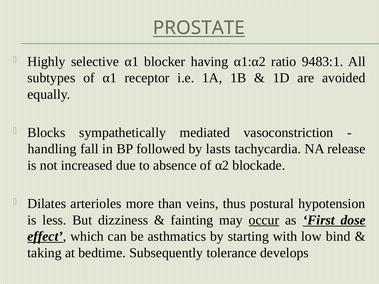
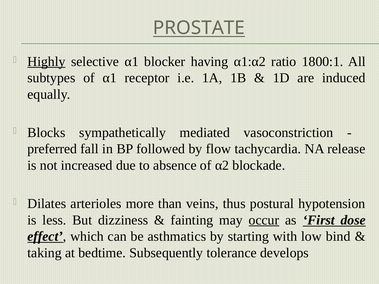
Highly underline: none -> present
9483:1: 9483:1 -> 1800:1
avoided: avoided -> induced
handling: handling -> preferred
lasts: lasts -> flow
